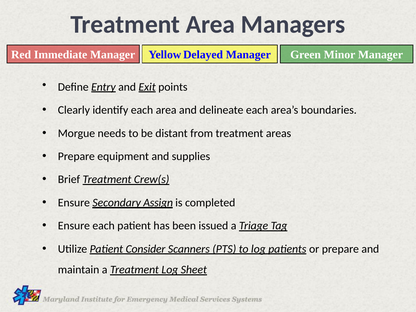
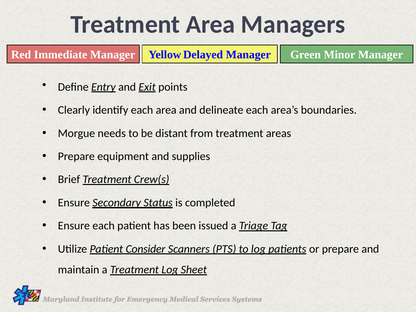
Assign: Assign -> Status
